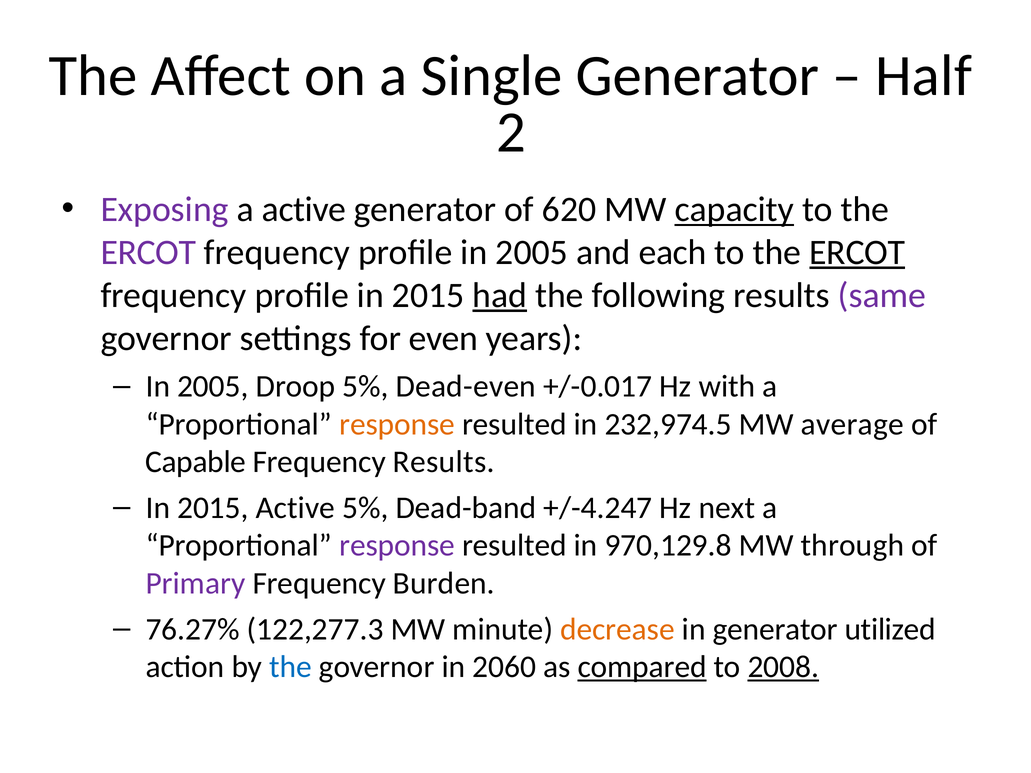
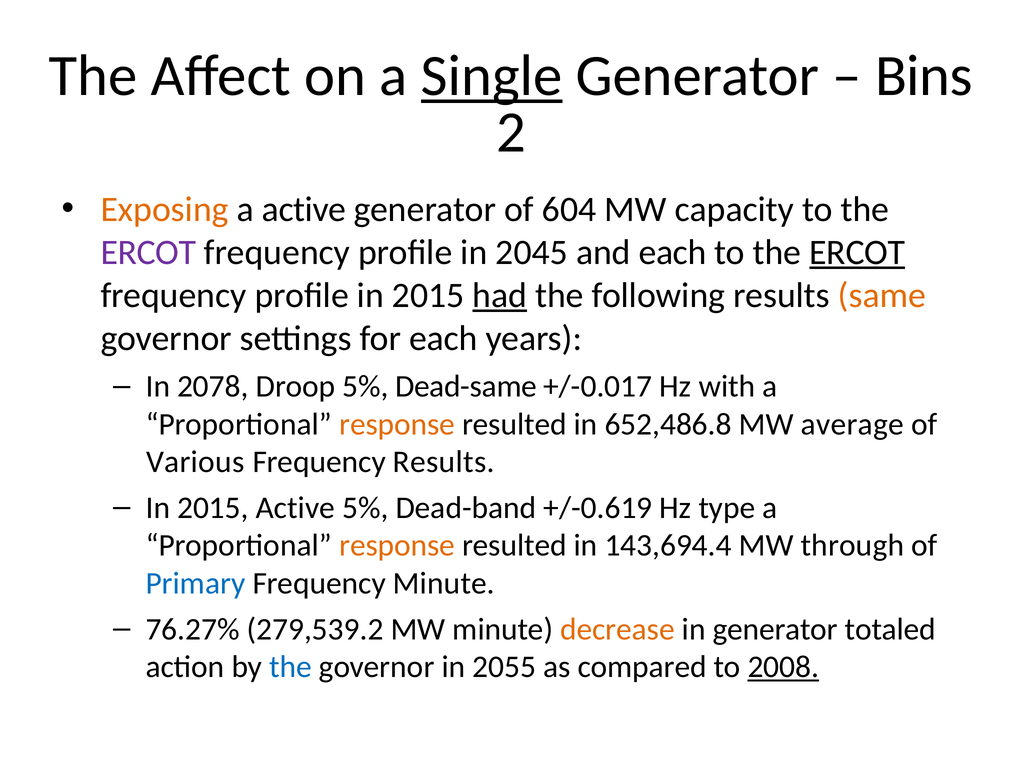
Single underline: none -> present
Half: Half -> Bins
Exposing colour: purple -> orange
620: 620 -> 604
capacity underline: present -> none
profile in 2005: 2005 -> 2045
same colour: purple -> orange
for even: even -> each
2005 at (213, 387): 2005 -> 2078
Dead-even: Dead-even -> Dead-same
232,974.5: 232,974.5 -> 652,486.8
Capable: Capable -> Various
+/-4.247: +/-4.247 -> +/-0.619
next: next -> type
response at (397, 546) colour: purple -> orange
970,129.8: 970,129.8 -> 143,694.4
Primary colour: purple -> blue
Frequency Burden: Burden -> Minute
122,277.3: 122,277.3 -> 279,539.2
utilized: utilized -> totaled
2060: 2060 -> 2055
compared underline: present -> none
